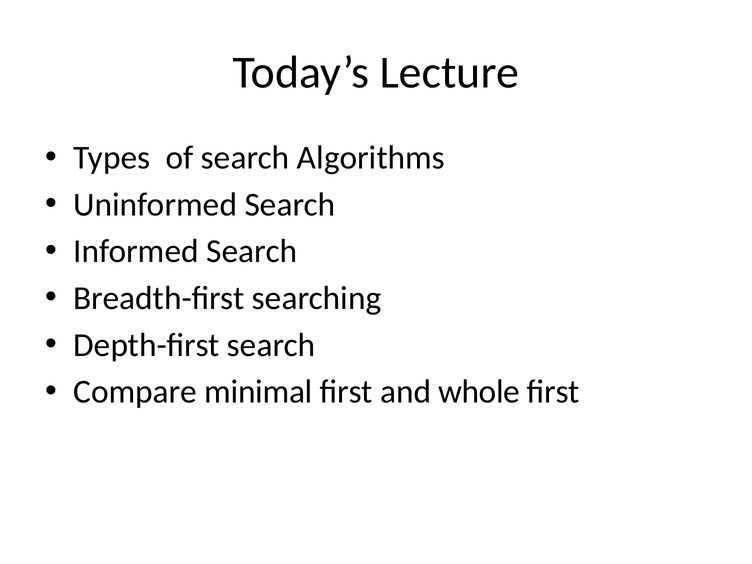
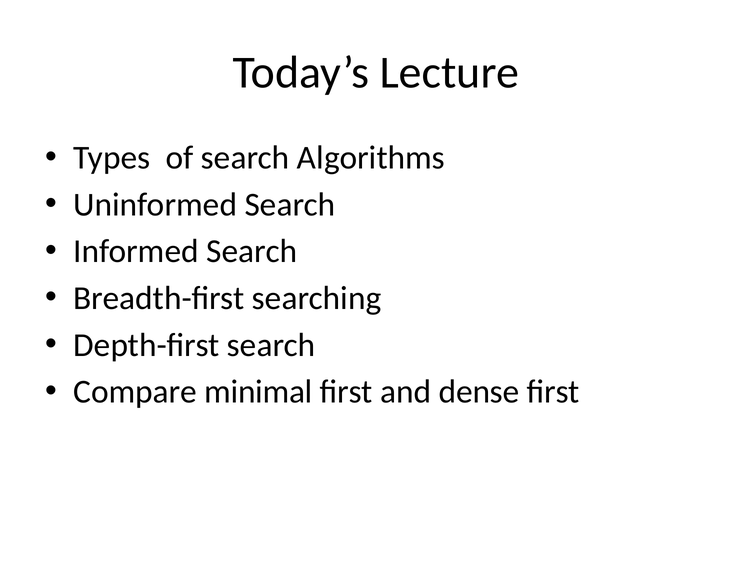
whole: whole -> dense
